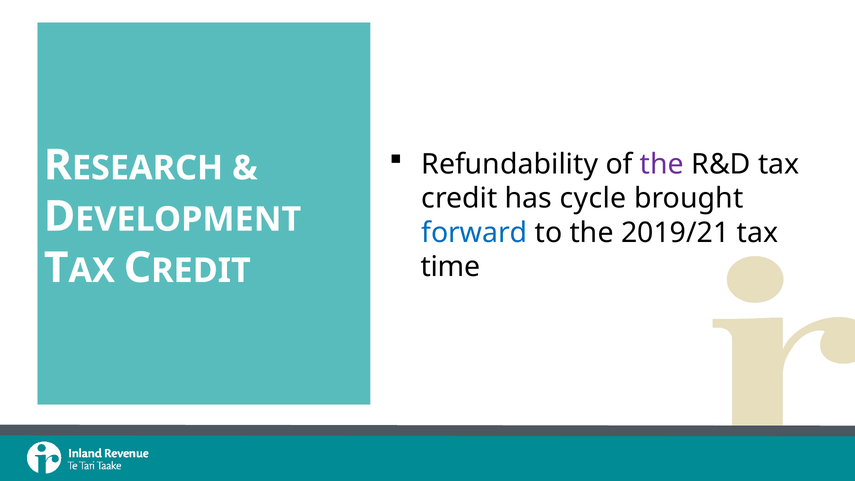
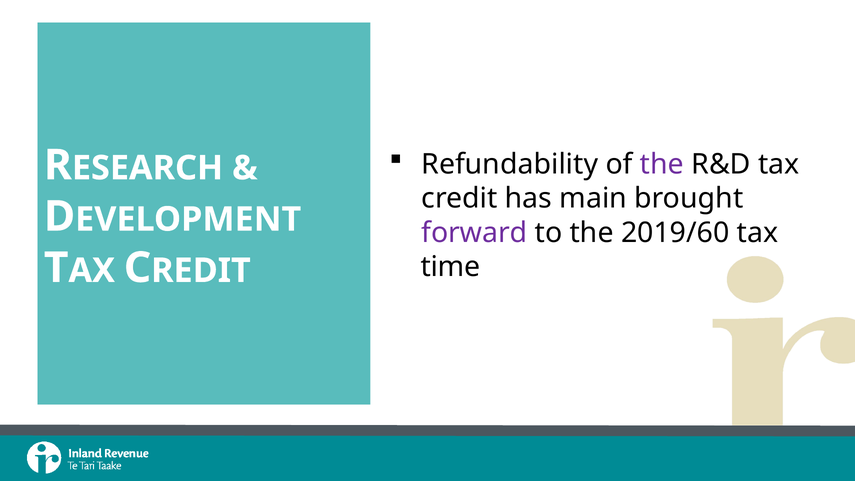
cycle: cycle -> main
forward colour: blue -> purple
2019/21: 2019/21 -> 2019/60
